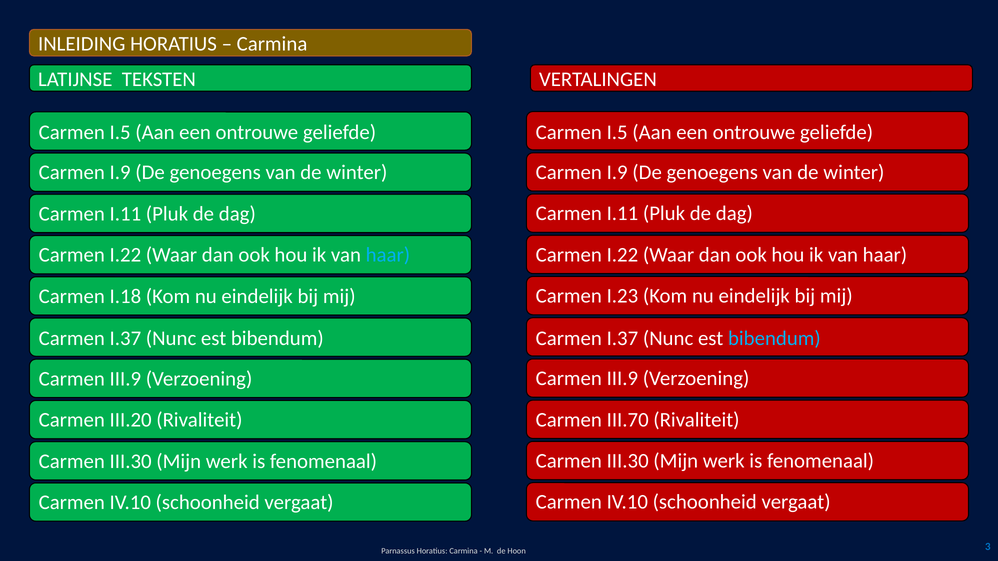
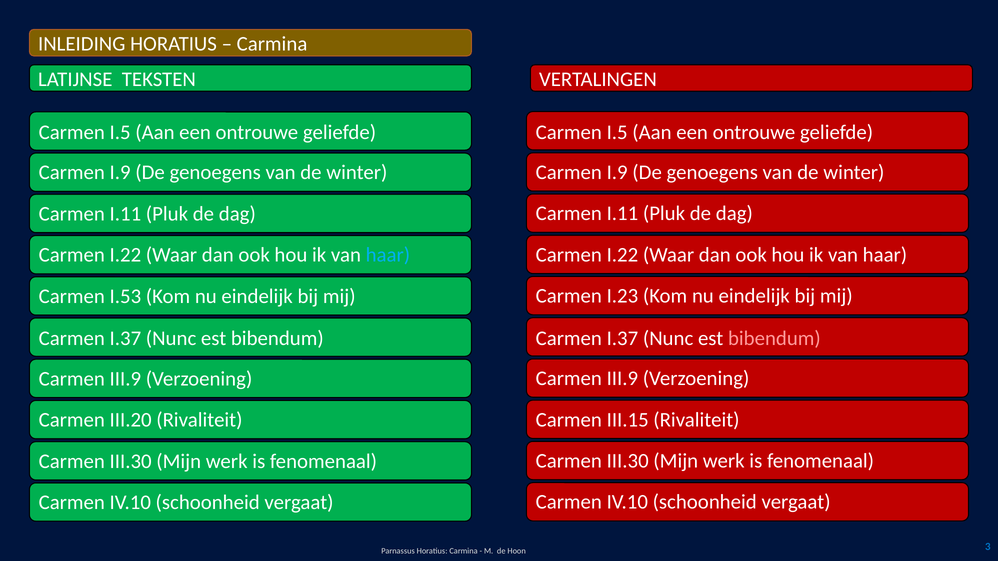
I.18: I.18 -> I.53
bibendum at (774, 339) colour: light blue -> pink
III.70: III.70 -> III.15
